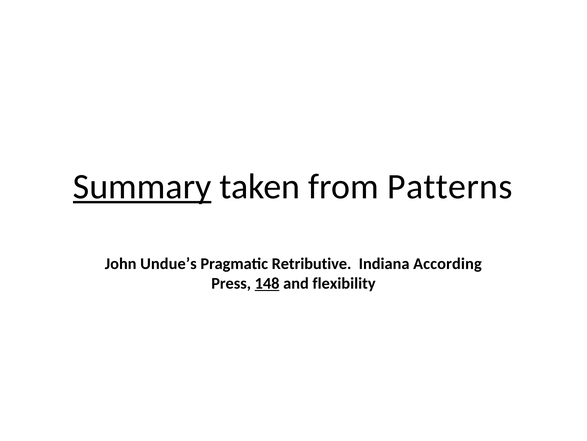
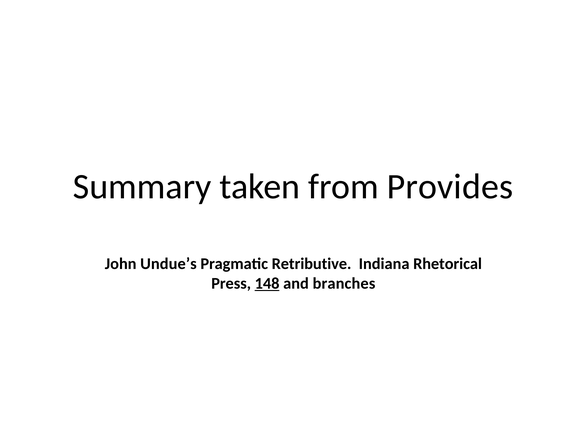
Summary underline: present -> none
Patterns: Patterns -> Provides
According: According -> Rhetorical
flexibility: flexibility -> branches
